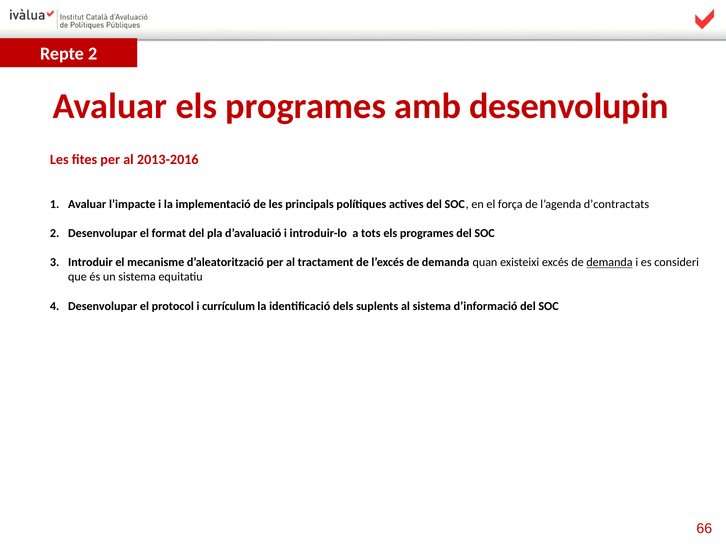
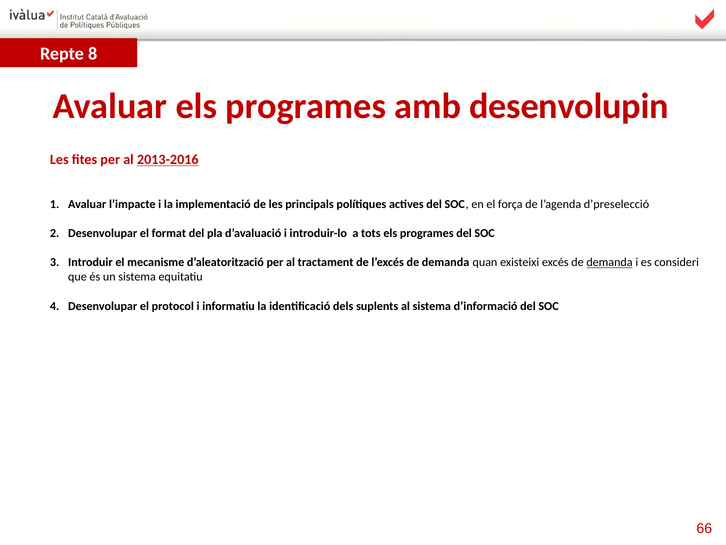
Repte 2: 2 -> 8
2013-2016 underline: none -> present
d’contractats: d’contractats -> d’preselecció
currículum: currículum -> informatiu
